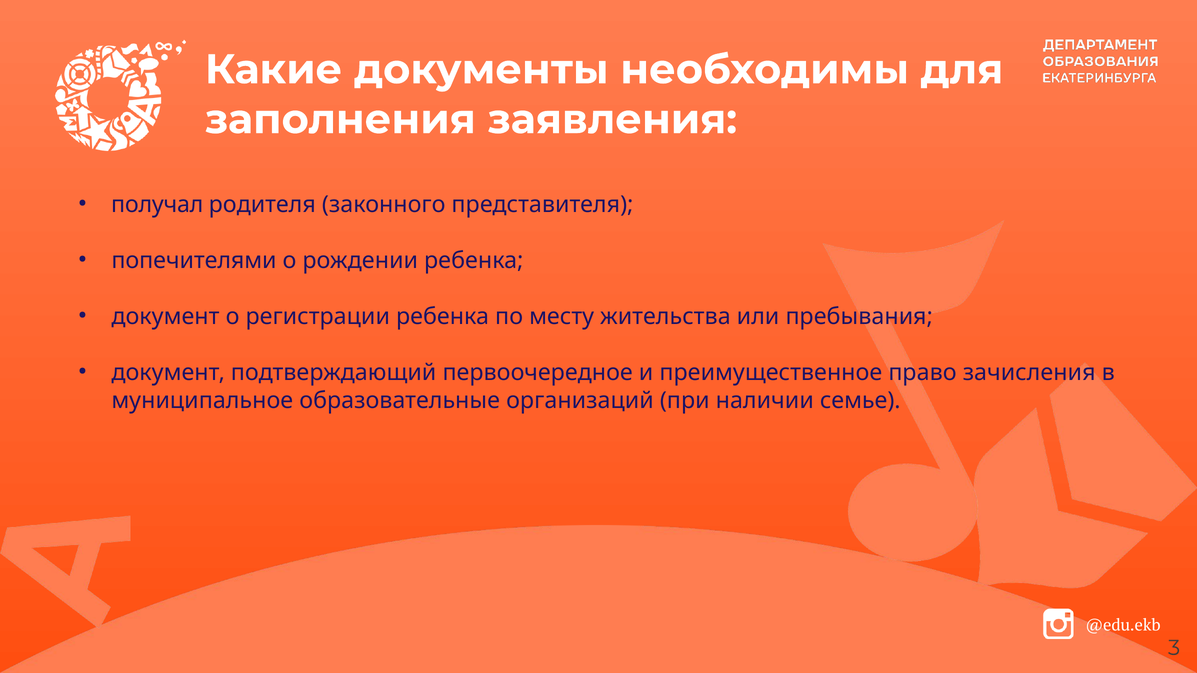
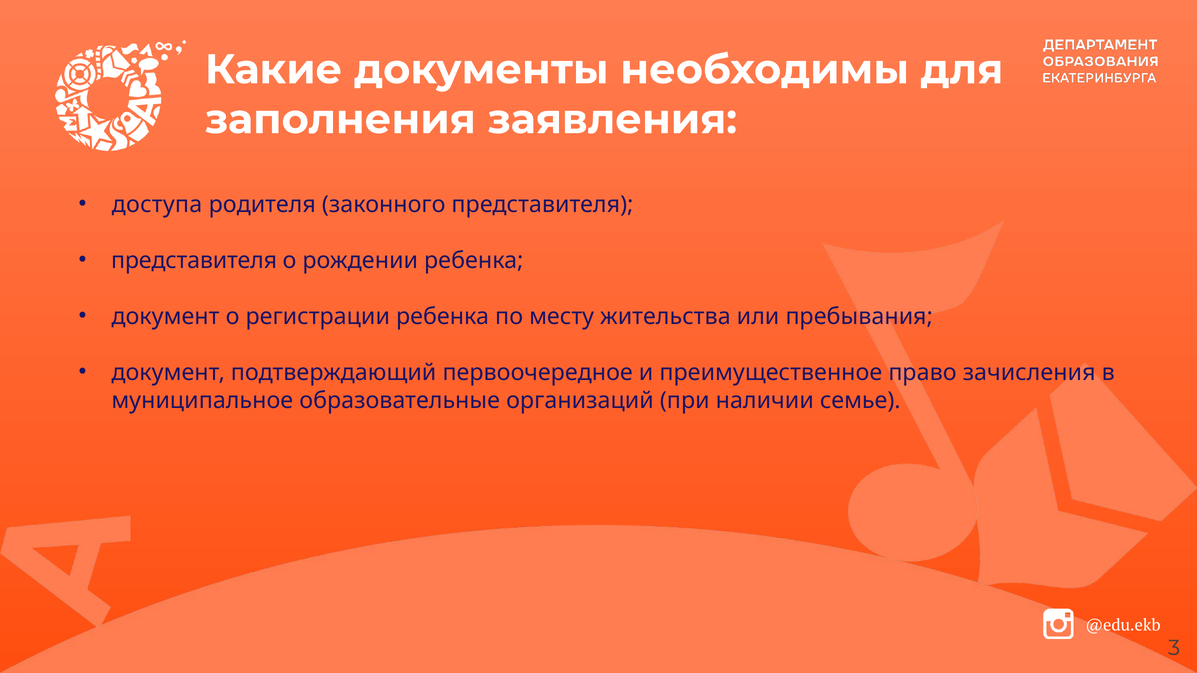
получал: получал -> доступа
попечителями at (194, 261): попечителями -> представителя
